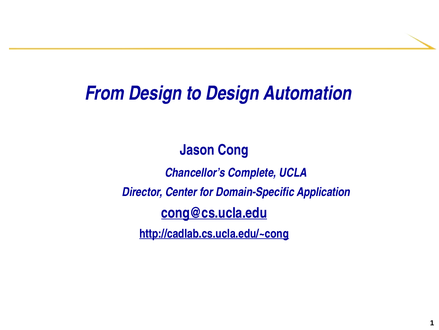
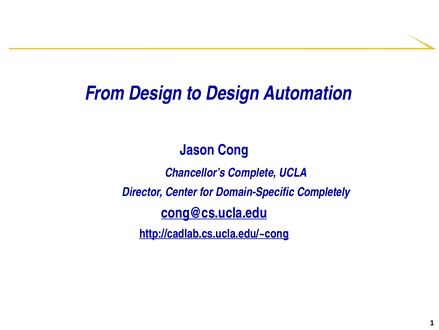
Application: Application -> Completely
